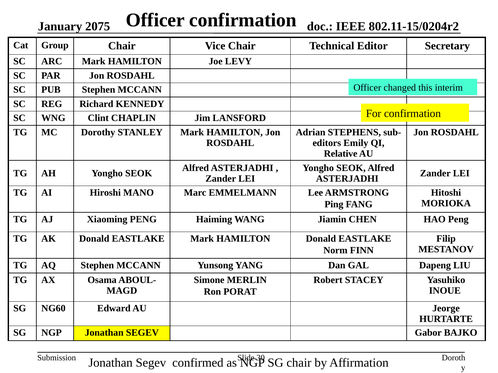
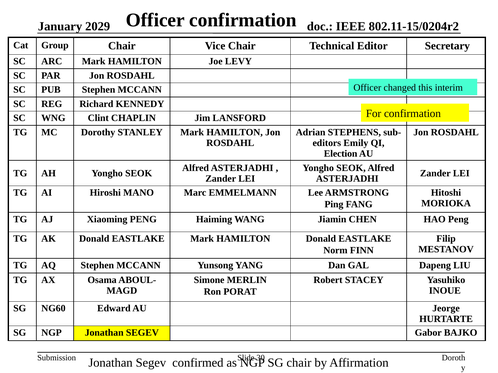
2075: 2075 -> 2029
Relative: Relative -> Election
